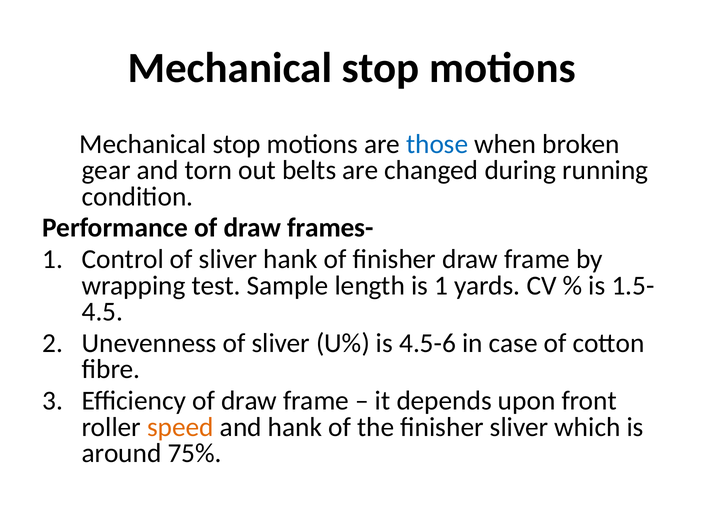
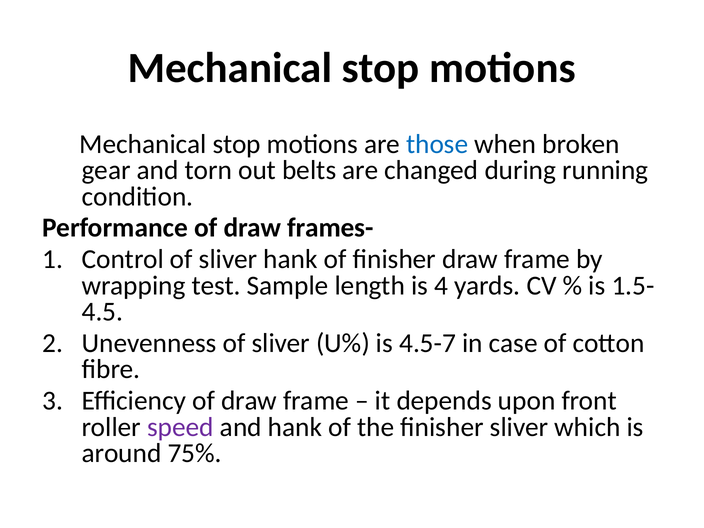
is 1: 1 -> 4
4.5-6: 4.5-6 -> 4.5-7
speed colour: orange -> purple
